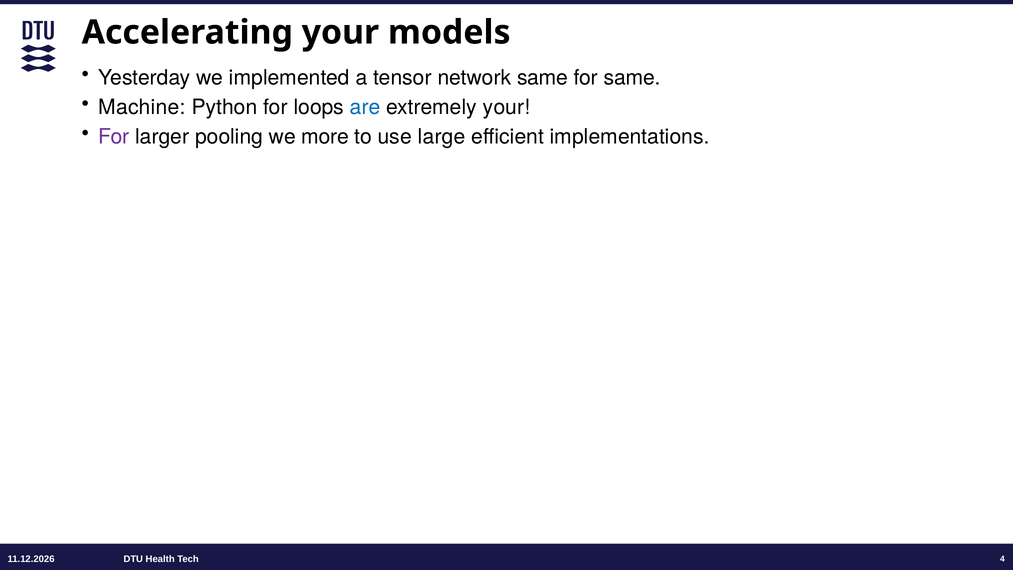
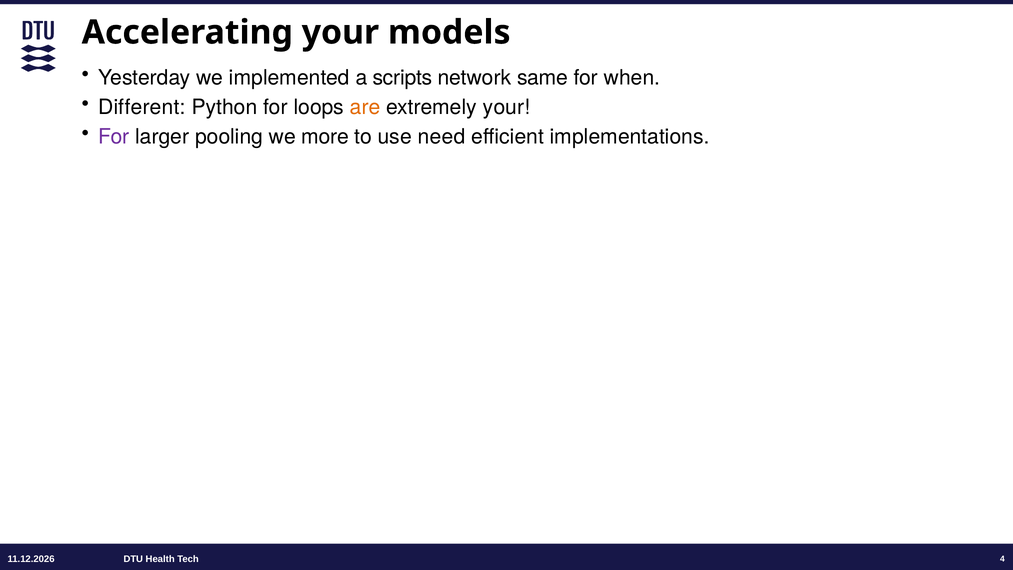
tensor: tensor -> scripts
for same: same -> when
Machine: Machine -> Different
are colour: blue -> orange
large: large -> need
